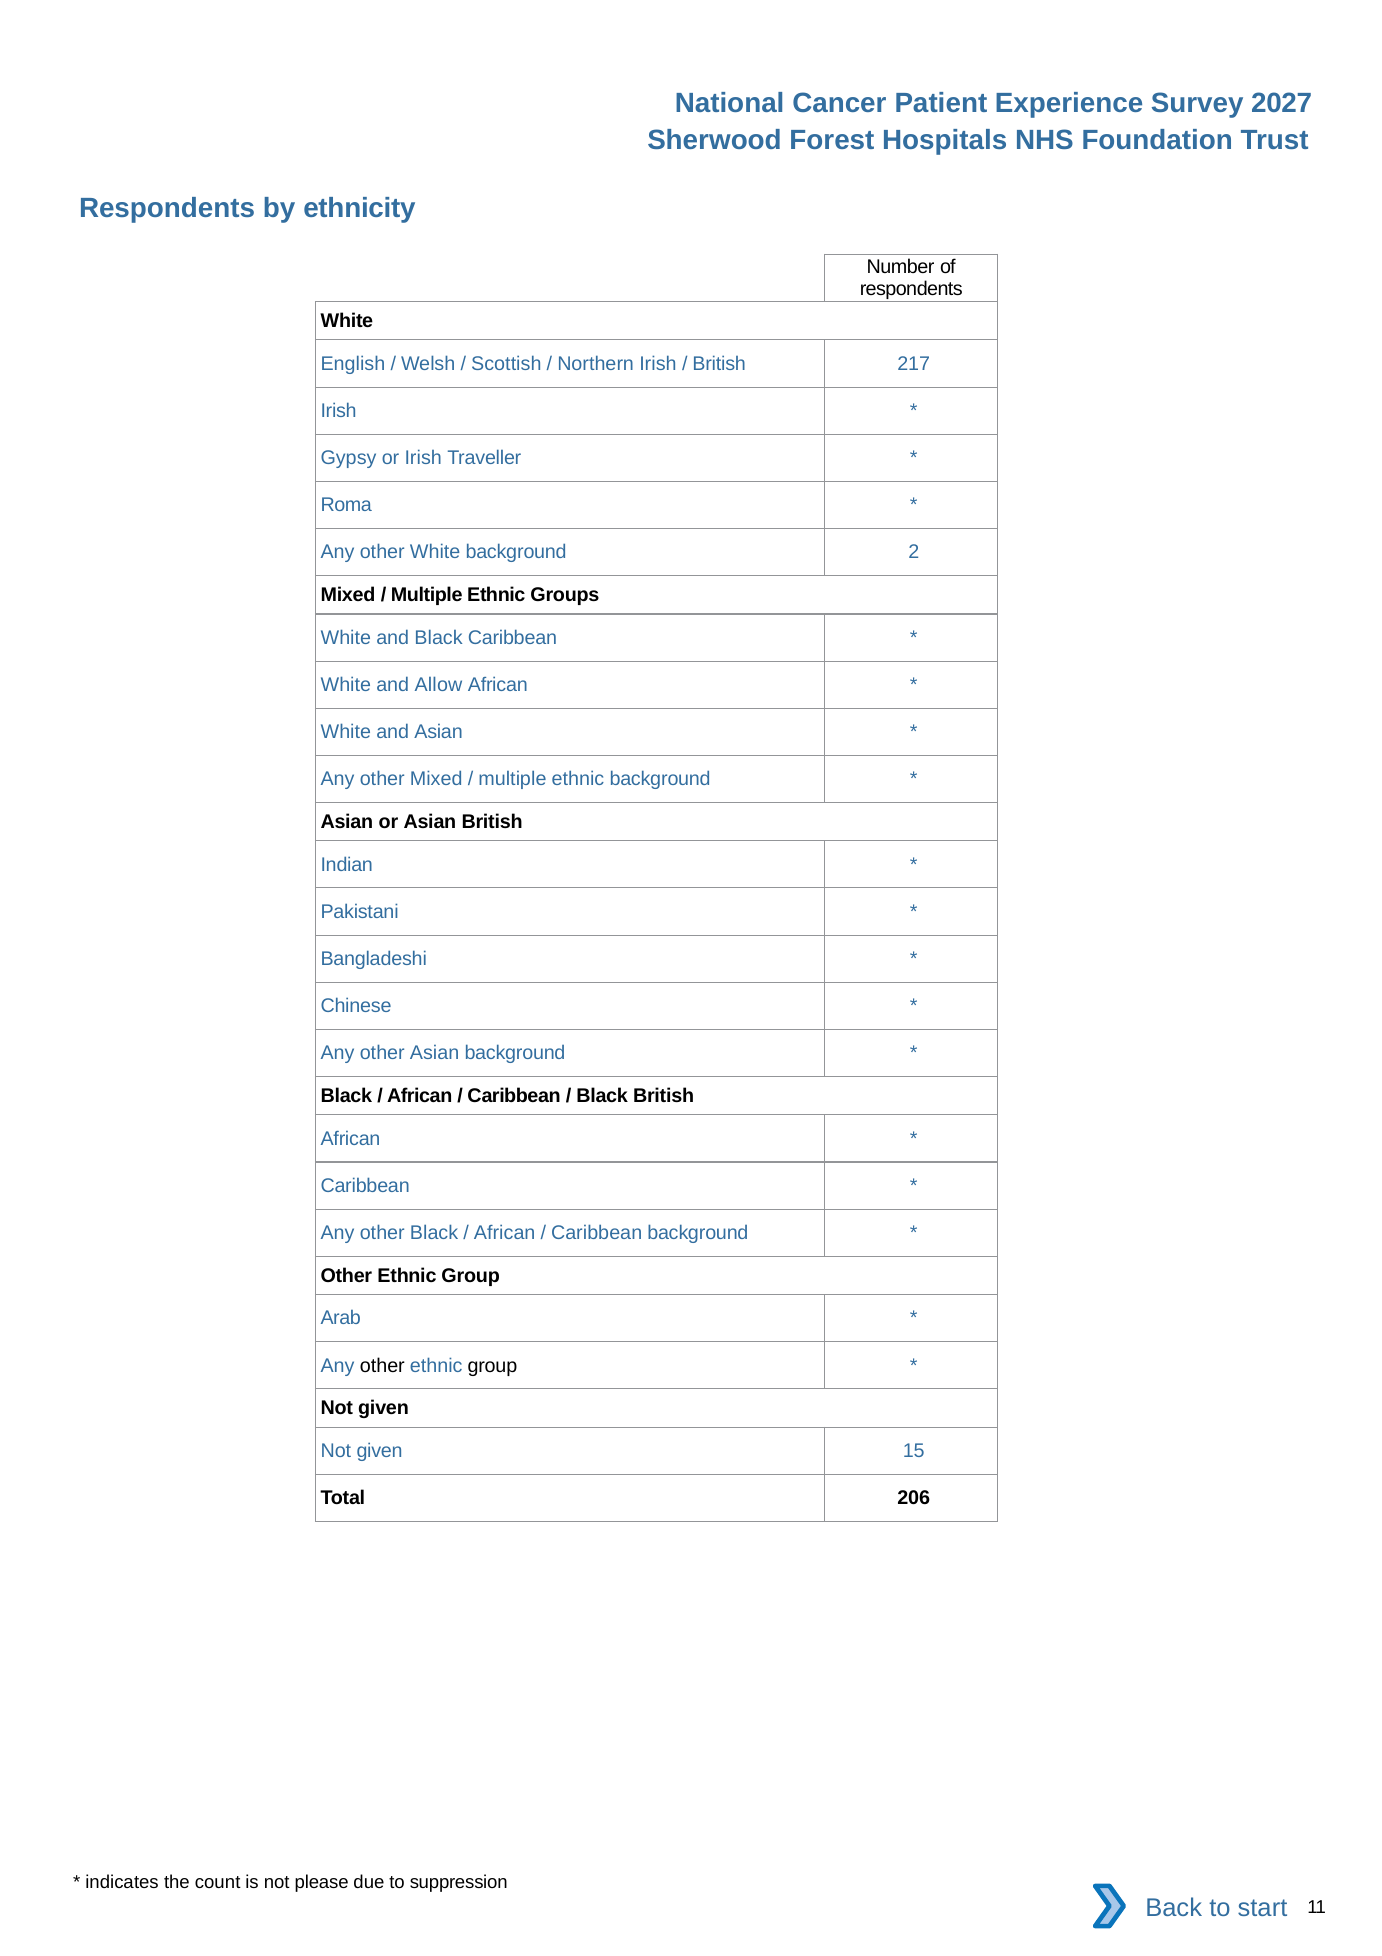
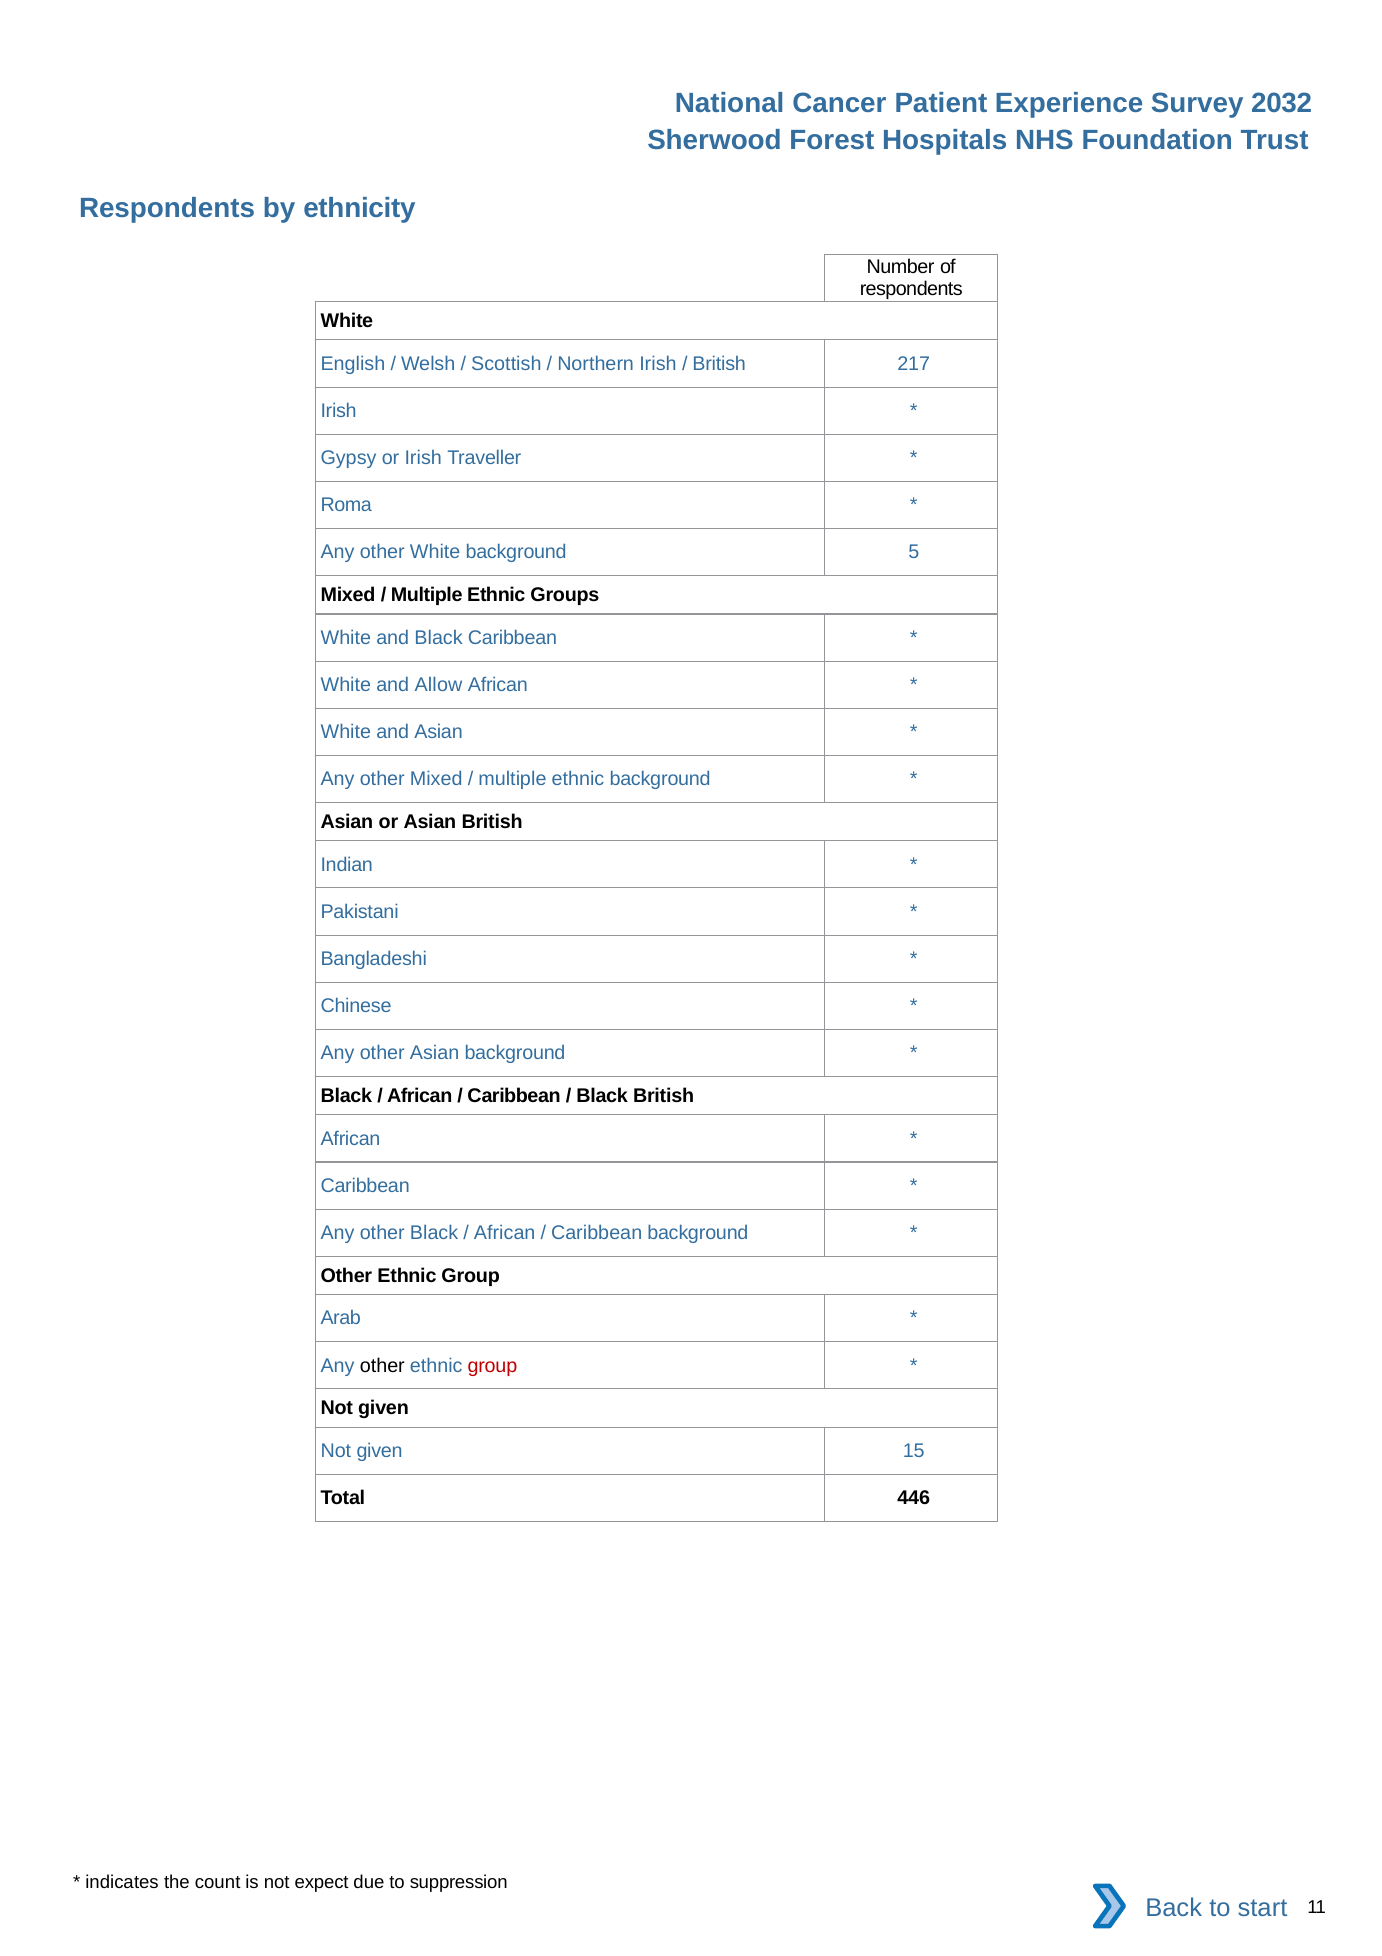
2027: 2027 -> 2032
2: 2 -> 5
group at (492, 1365) colour: black -> red
206: 206 -> 446
please: please -> expect
